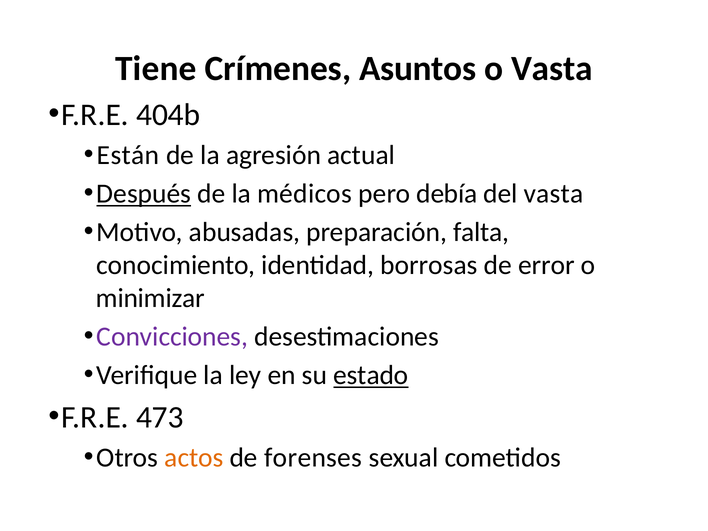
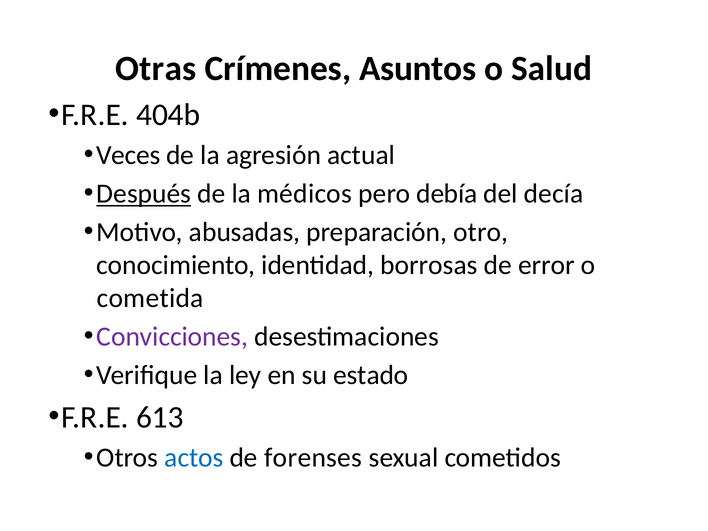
Tiene: Tiene -> Otras
o Vasta: Vasta -> Salud
Están: Están -> Veces
del vasta: vasta -> decía
falta: falta -> otro
minimizar: minimizar -> cometida
estado underline: present -> none
473: 473 -> 613
actos colour: orange -> blue
